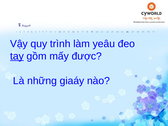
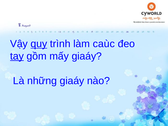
quy underline: none -> present
yeâu: yeâu -> caùc
mấy được: được -> giaáy
